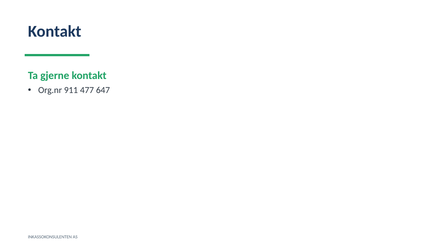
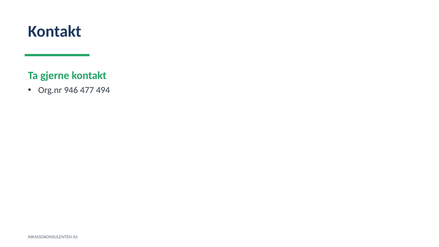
911: 911 -> 946
647: 647 -> 494
